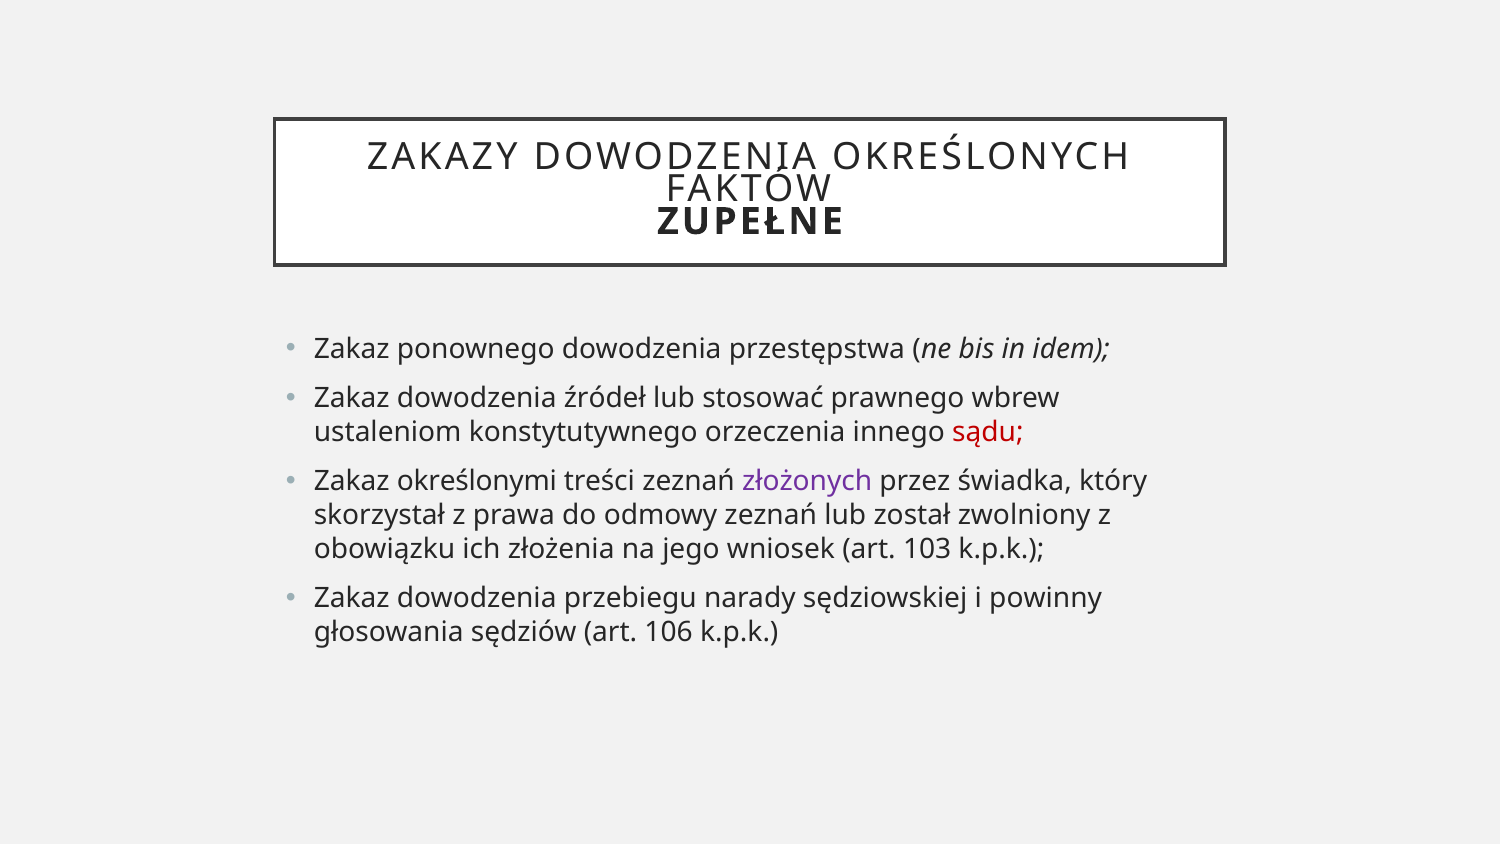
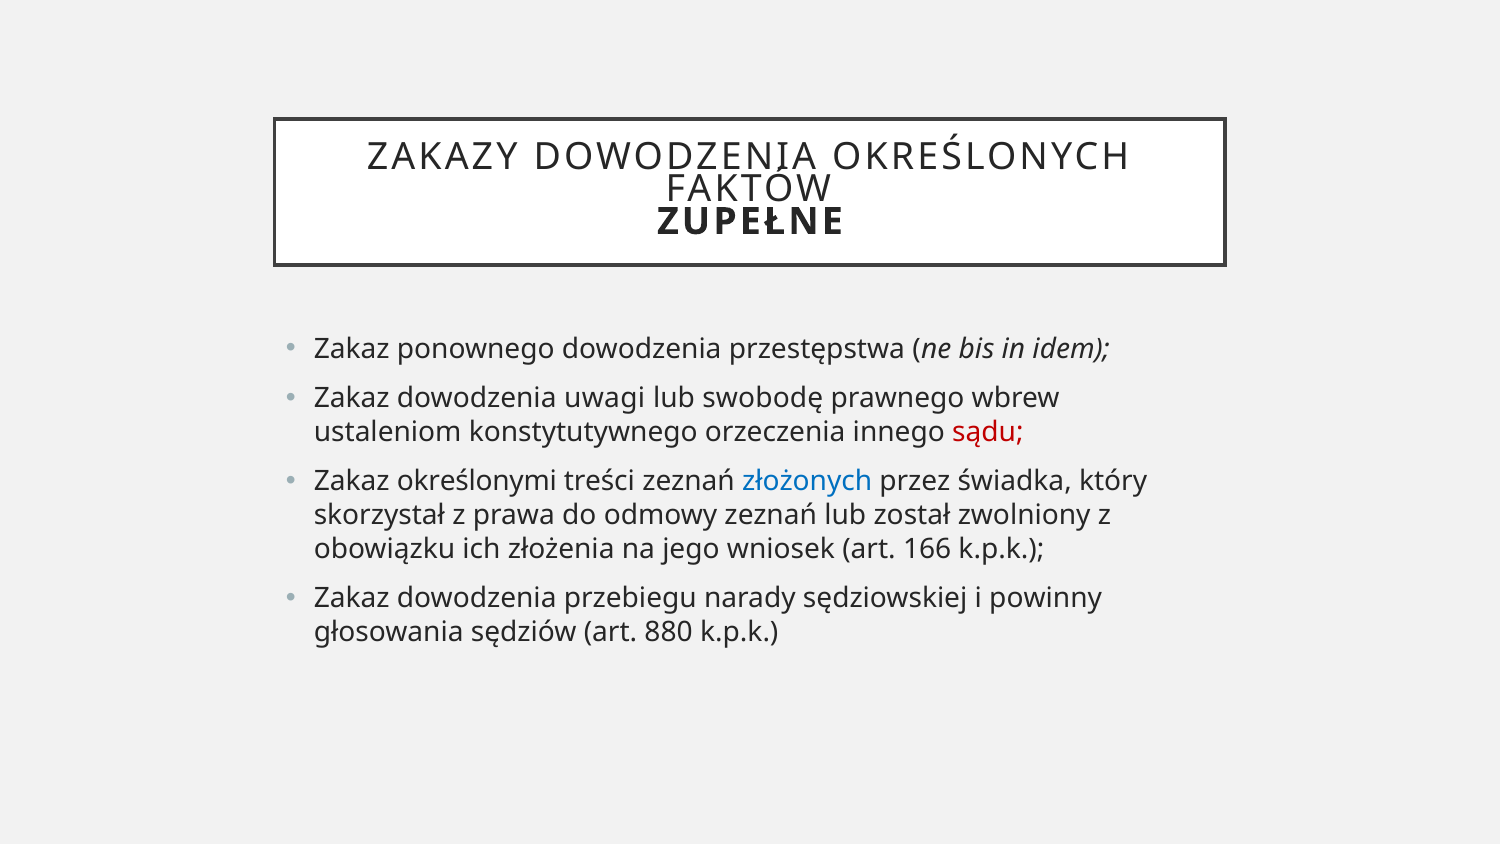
źródeł: źródeł -> uwagi
stosować: stosować -> swobodę
złożonych colour: purple -> blue
103: 103 -> 166
106: 106 -> 880
